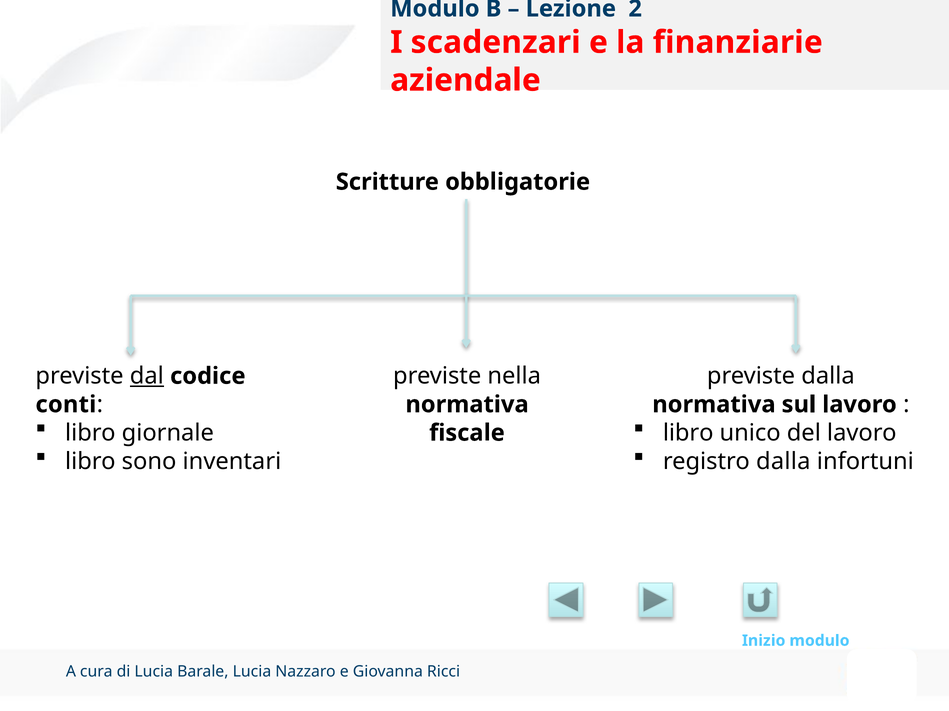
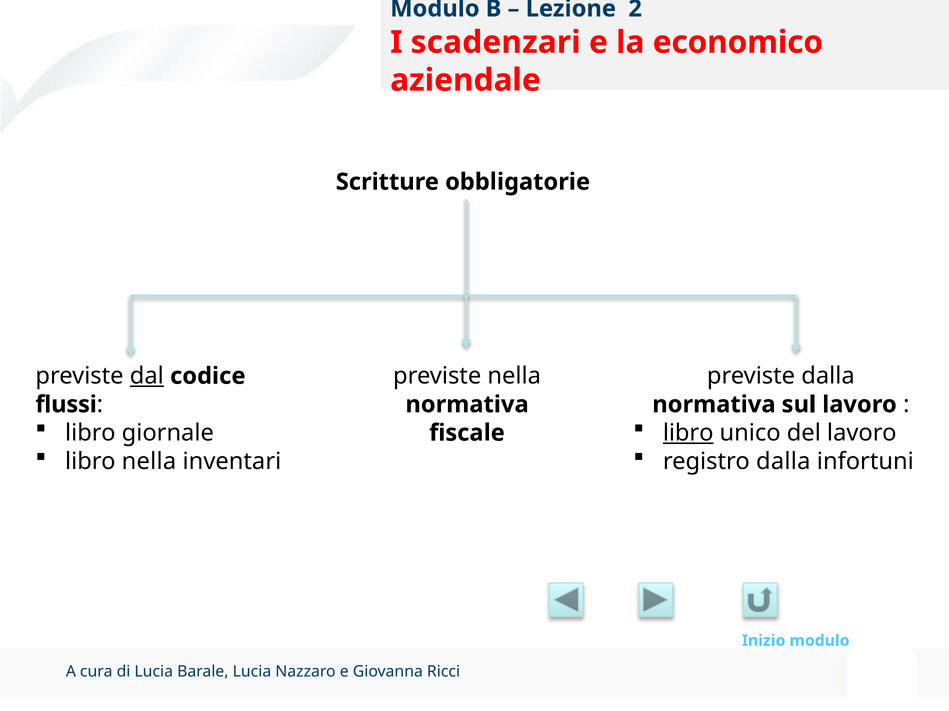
finanziarie: finanziarie -> economico
conti: conti -> flussi
libro at (688, 433) underline: none -> present
libro sono: sono -> nella
